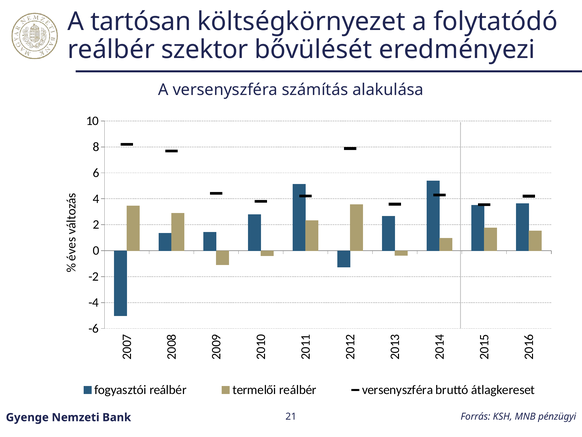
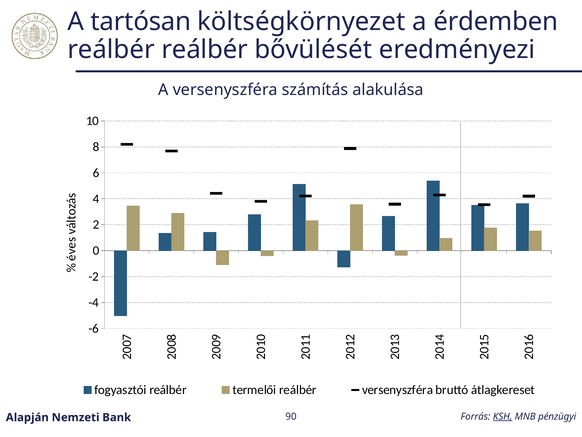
folytatódó: folytatódó -> érdemben
reálbér szektor: szektor -> reálbér
Gyenge: Gyenge -> Alapján
21: 21 -> 90
KSH underline: none -> present
